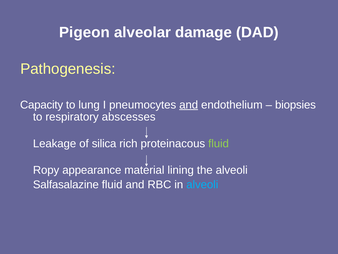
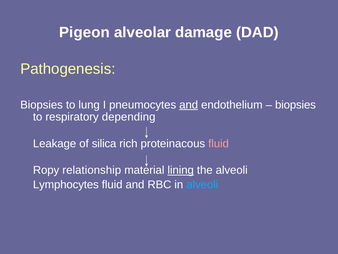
Capacity at (42, 105): Capacity -> Biopsies
abscesses: abscesses -> depending
fluid at (219, 143) colour: light green -> pink
appearance: appearance -> relationship
lining underline: none -> present
Salfasalazine: Salfasalazine -> Lymphocytes
